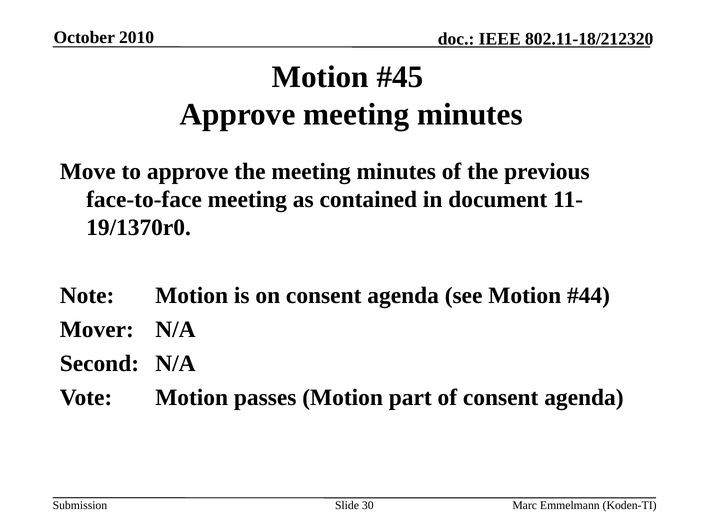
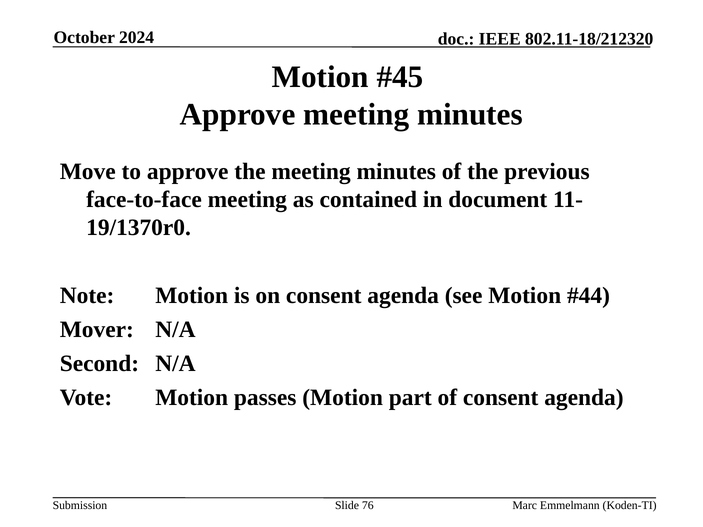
2010: 2010 -> 2024
30: 30 -> 76
